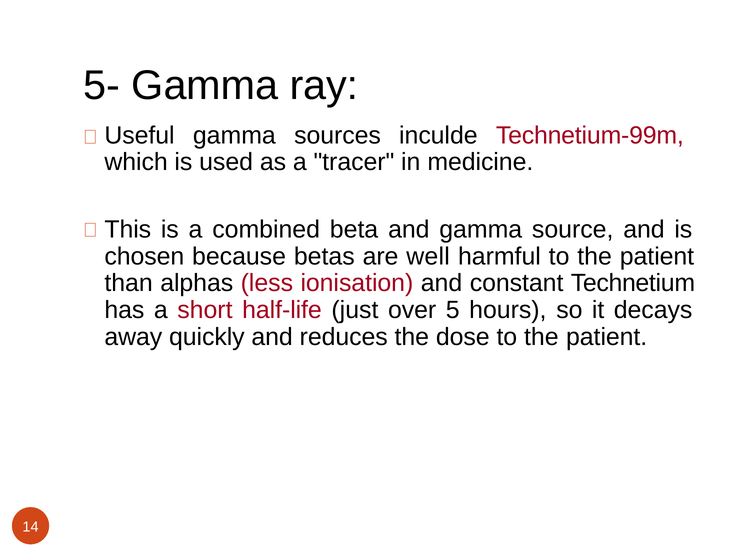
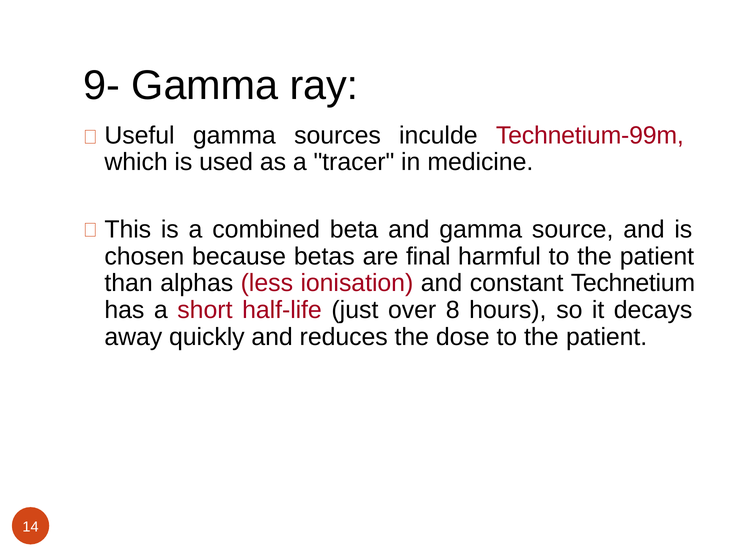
5-: 5- -> 9-
well: well -> final
5: 5 -> 8
